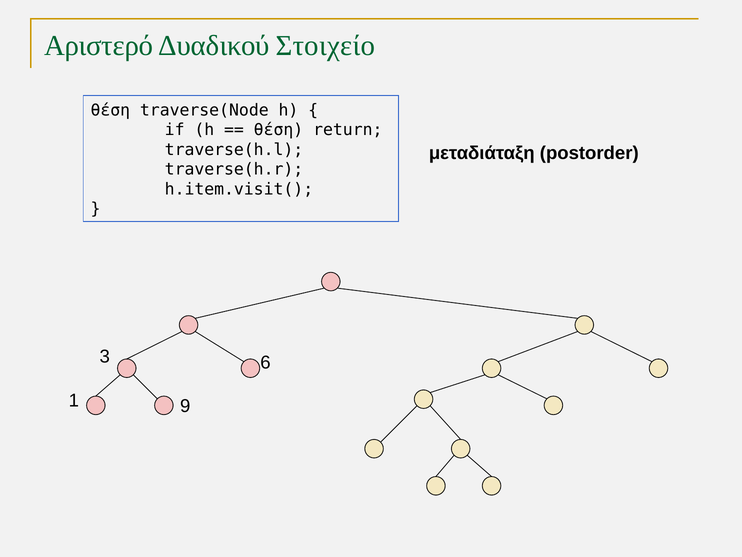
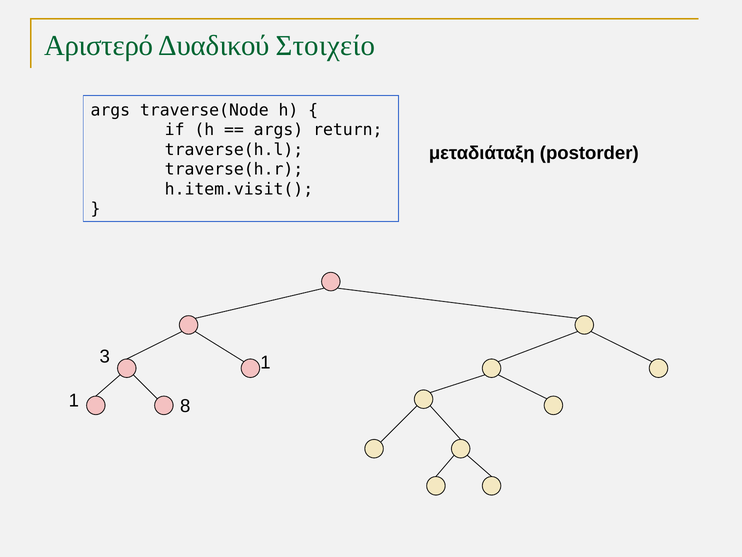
θέση at (110, 110): θέση -> args
θέση at (279, 130): θέση -> args
3 6: 6 -> 1
9: 9 -> 8
